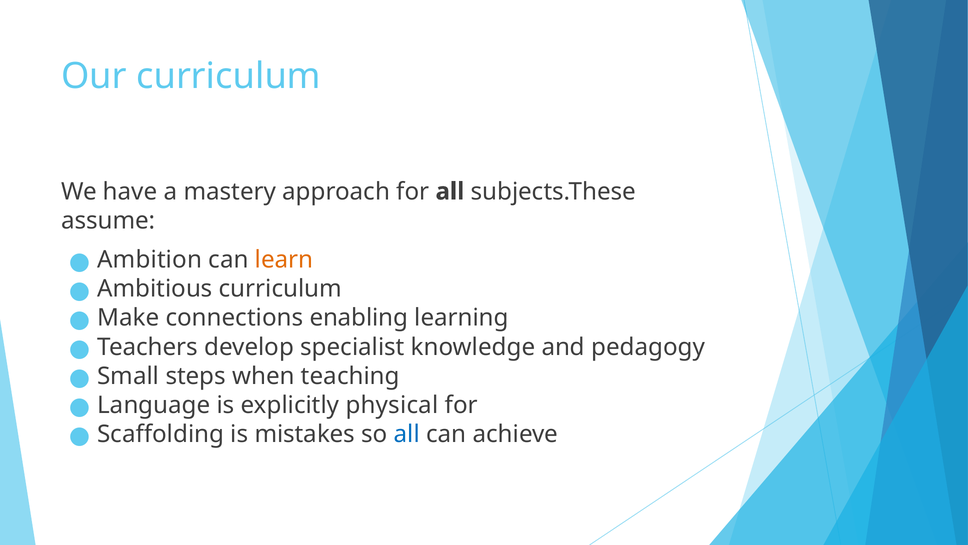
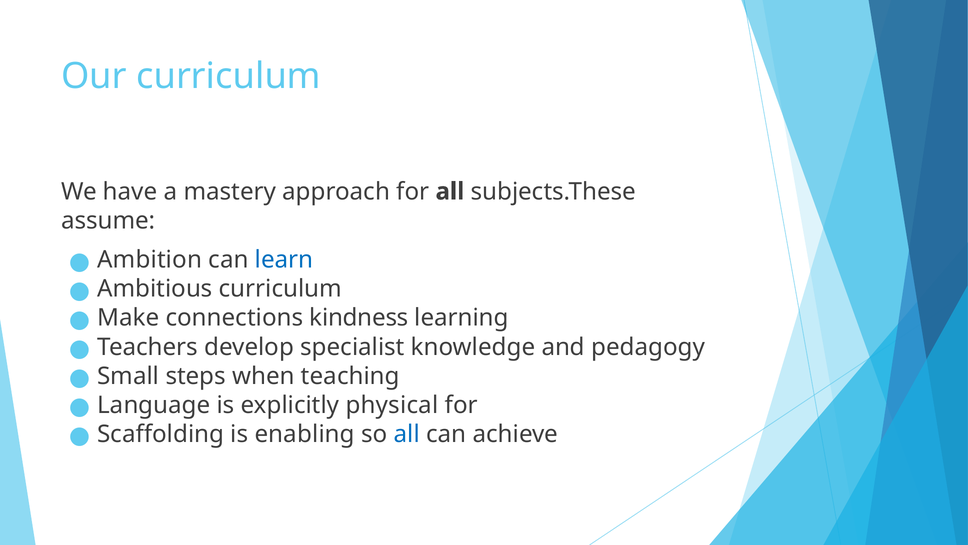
learn colour: orange -> blue
enabling: enabling -> kindness
mistakes: mistakes -> enabling
